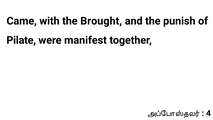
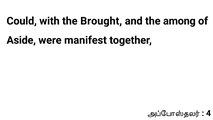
Came: Came -> Could
punish: punish -> among
Pilate: Pilate -> Aside
